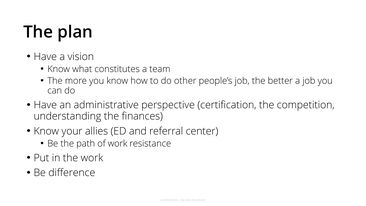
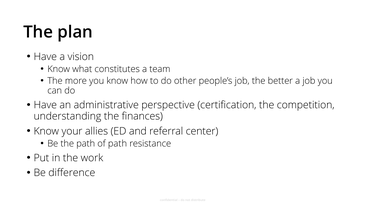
of work: work -> path
